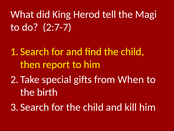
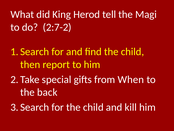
2:7-7: 2:7-7 -> 2:7-2
birth: birth -> back
